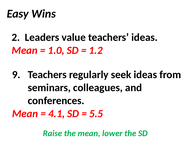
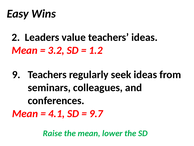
1.0: 1.0 -> 3.2
5.5: 5.5 -> 9.7
